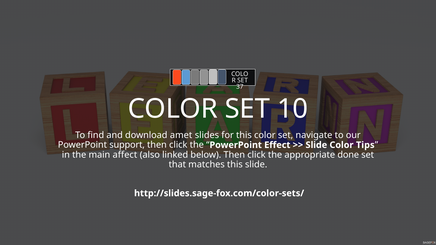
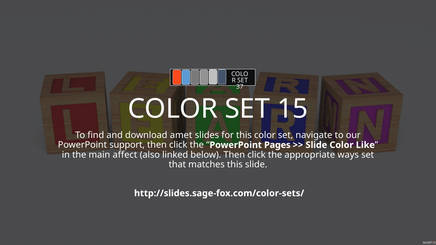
10: 10 -> 15
Effect: Effect -> Pages
Tips: Tips -> Like
done: done -> ways
